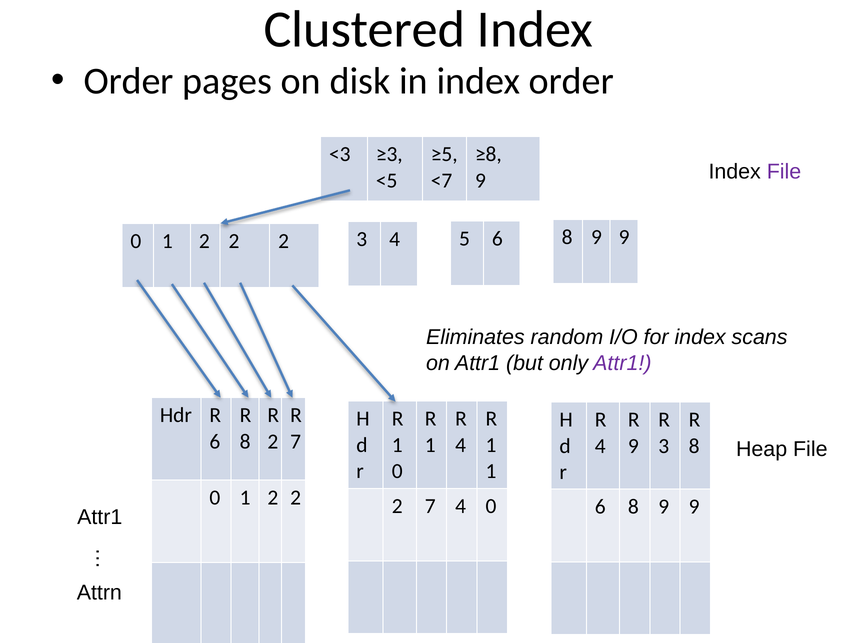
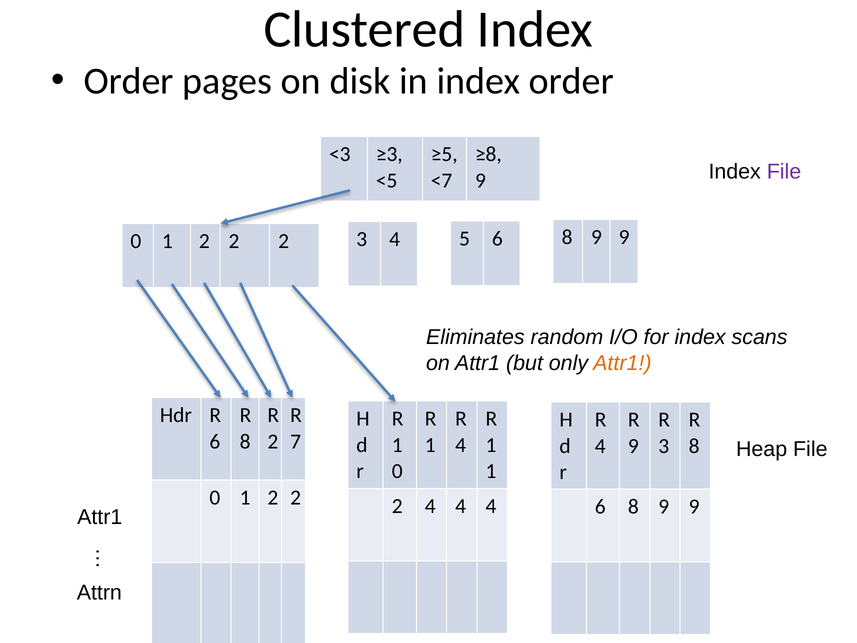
Attr1 at (622, 363) colour: purple -> orange
2 7: 7 -> 4
0 at (491, 506): 0 -> 4
